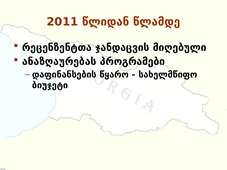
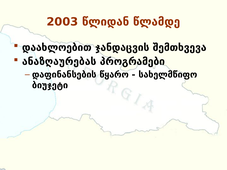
2011: 2011 -> 2003
რეცენზენტთა: რეცენზენტთა -> დაახლოებით
მიღებული: მიღებული -> შემთხვევა
